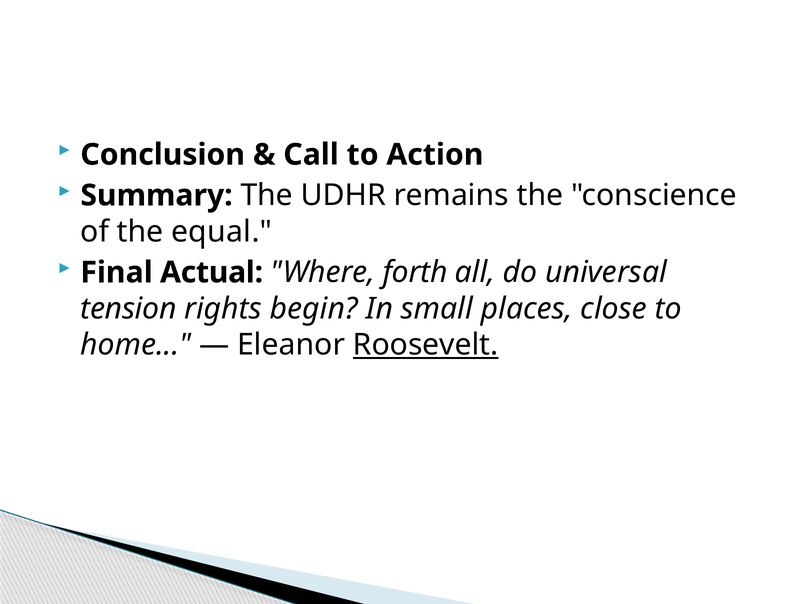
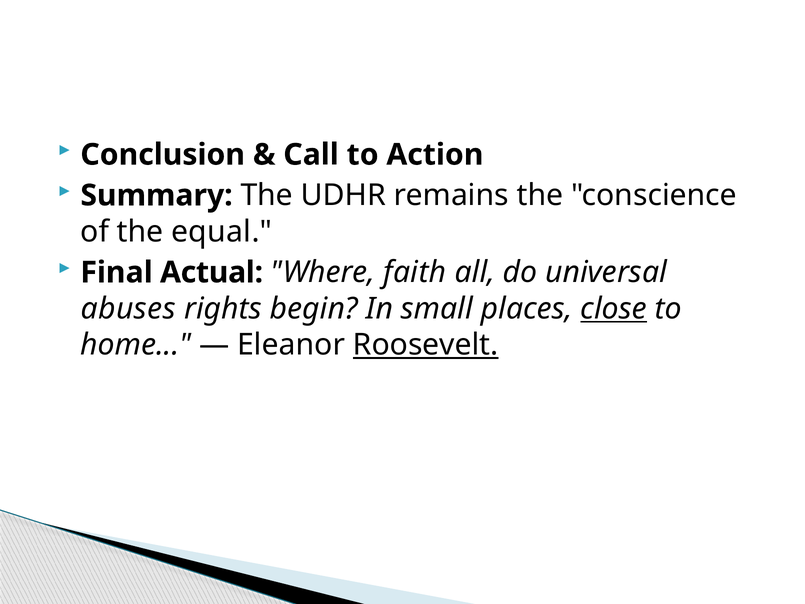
forth: forth -> faith
tension: tension -> abuses
close underline: none -> present
